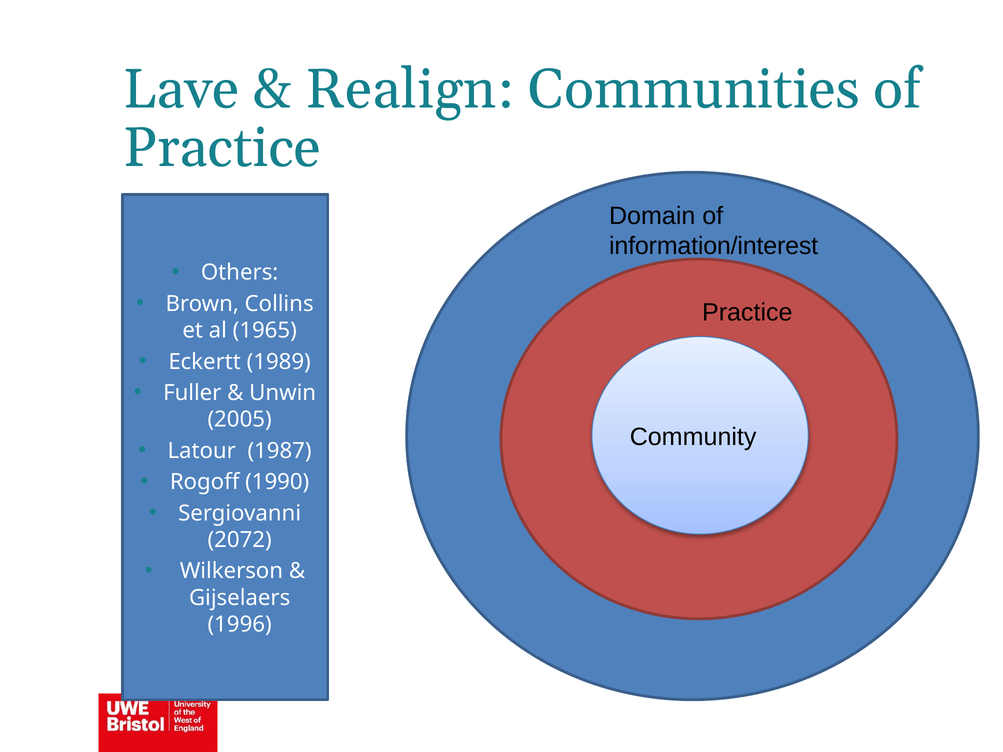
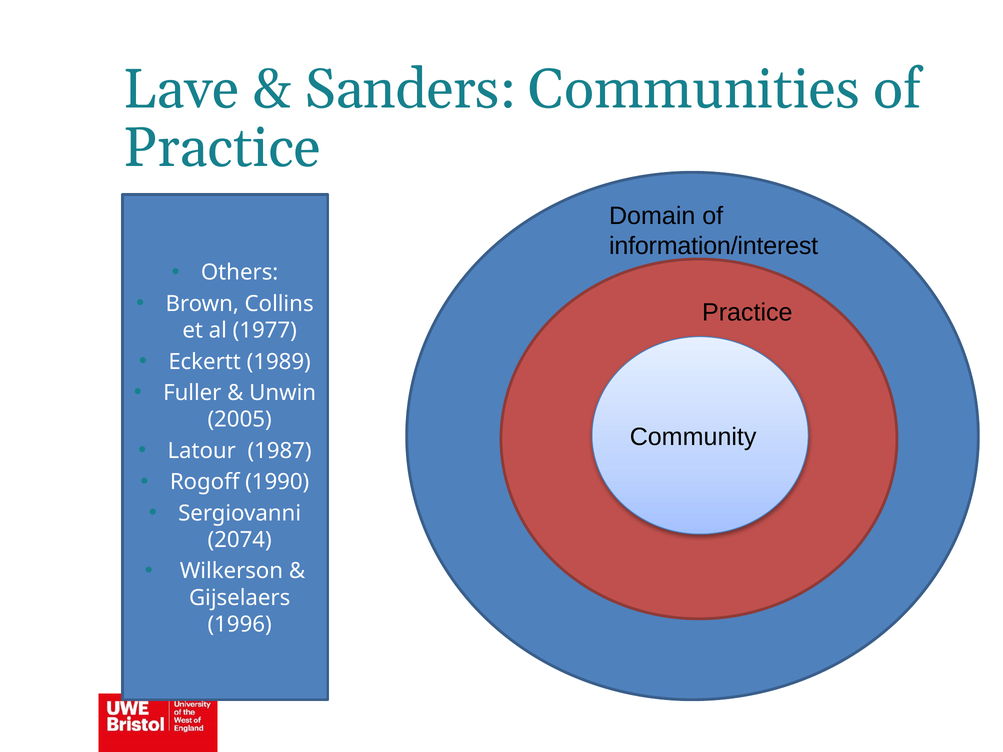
Realign: Realign -> Sanders
1965: 1965 -> 1977
2072: 2072 -> 2074
